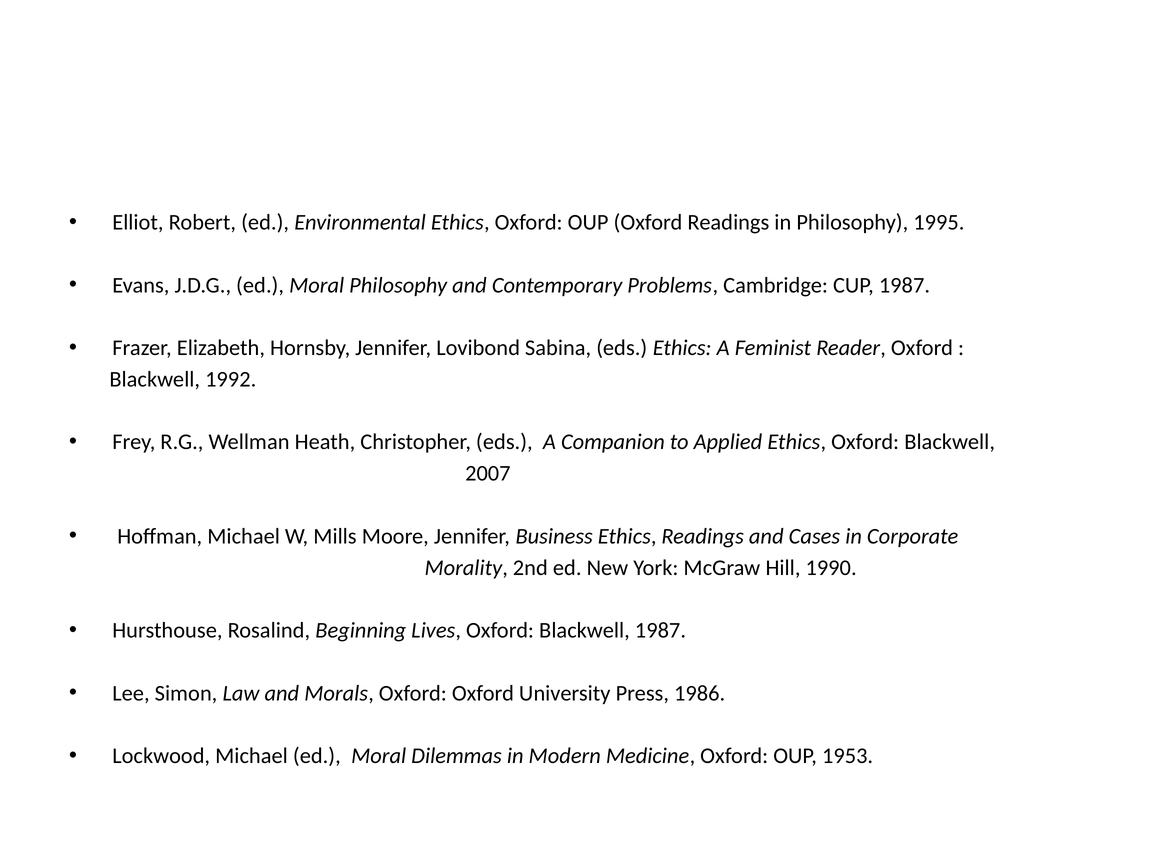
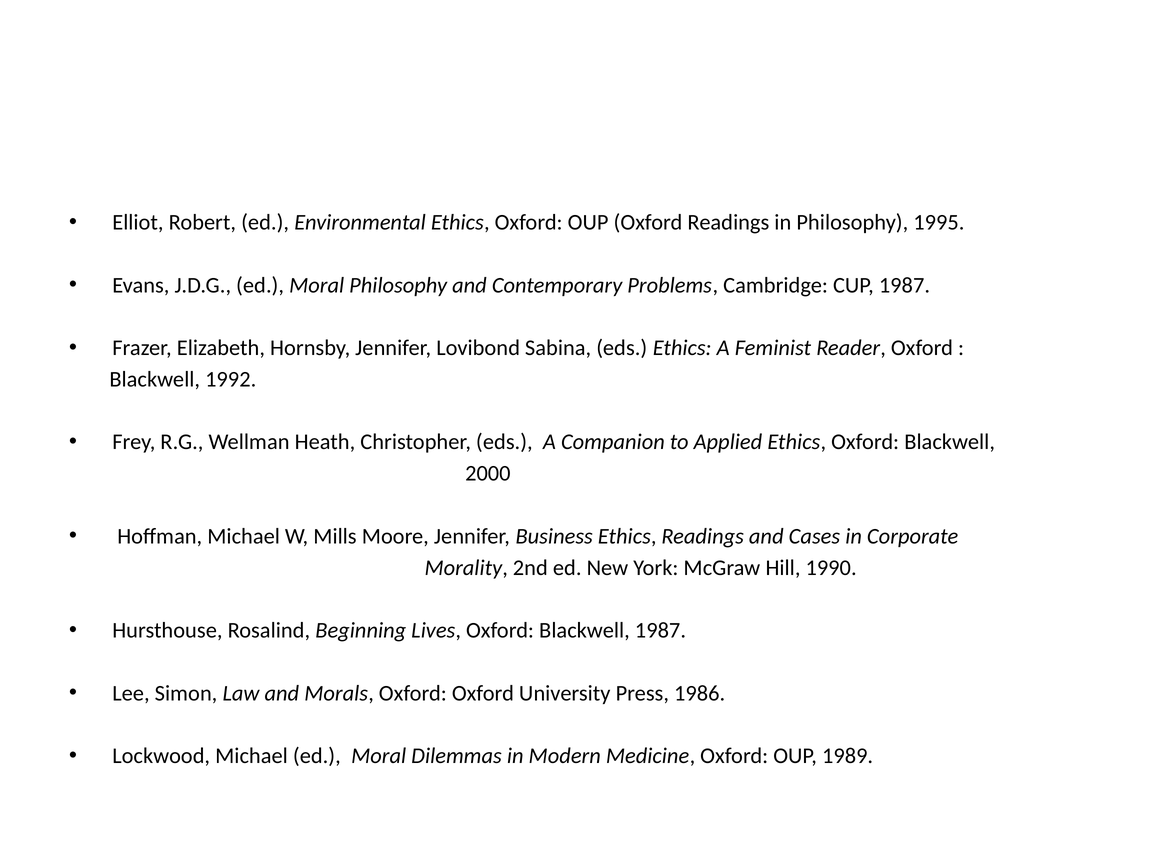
2007: 2007 -> 2000
1953: 1953 -> 1989
